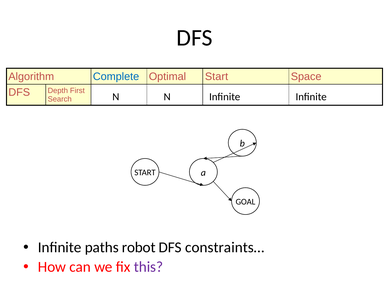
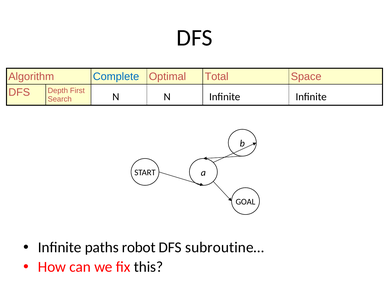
Optimal Start: Start -> Total
constraints…: constraints… -> subroutine…
this colour: purple -> black
